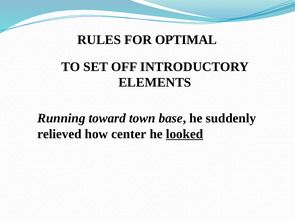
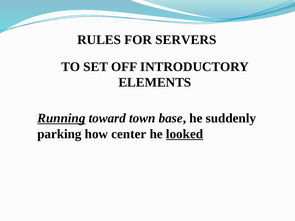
OPTIMAL: OPTIMAL -> SERVERS
Running underline: none -> present
relieved: relieved -> parking
